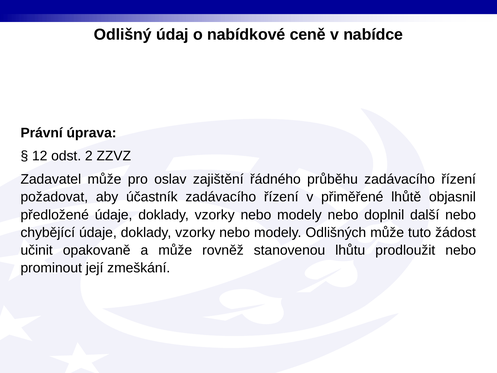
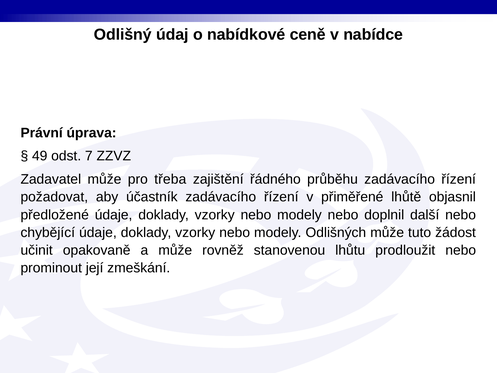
12: 12 -> 49
2: 2 -> 7
oslav: oslav -> třeba
